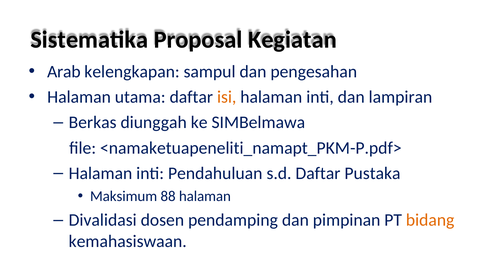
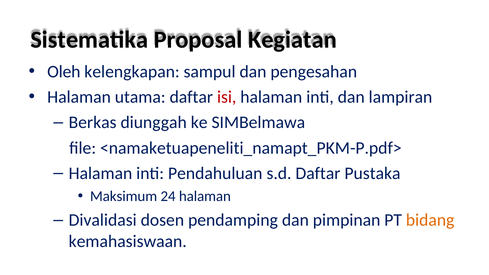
Arab: Arab -> Oleh
isi colour: orange -> red
88: 88 -> 24
